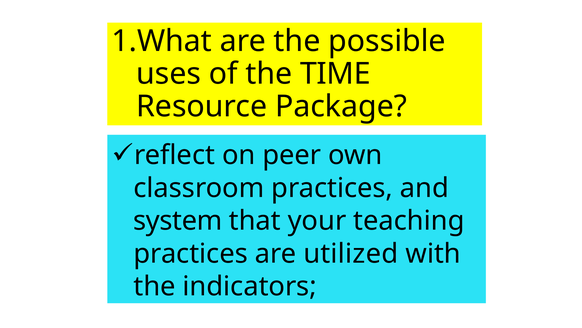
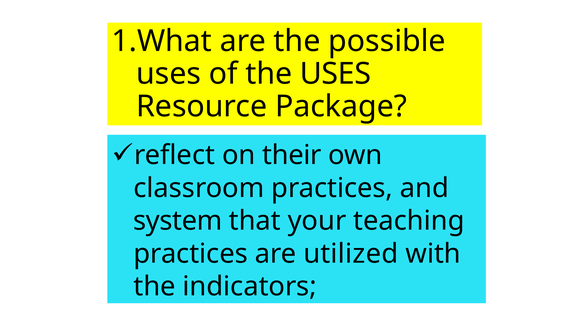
the TIME: TIME -> USES
peer: peer -> their
